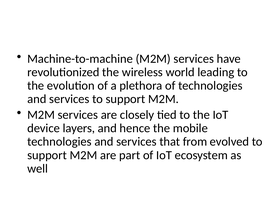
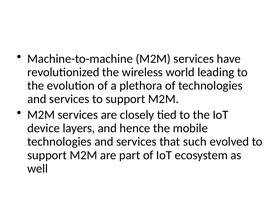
from: from -> such
